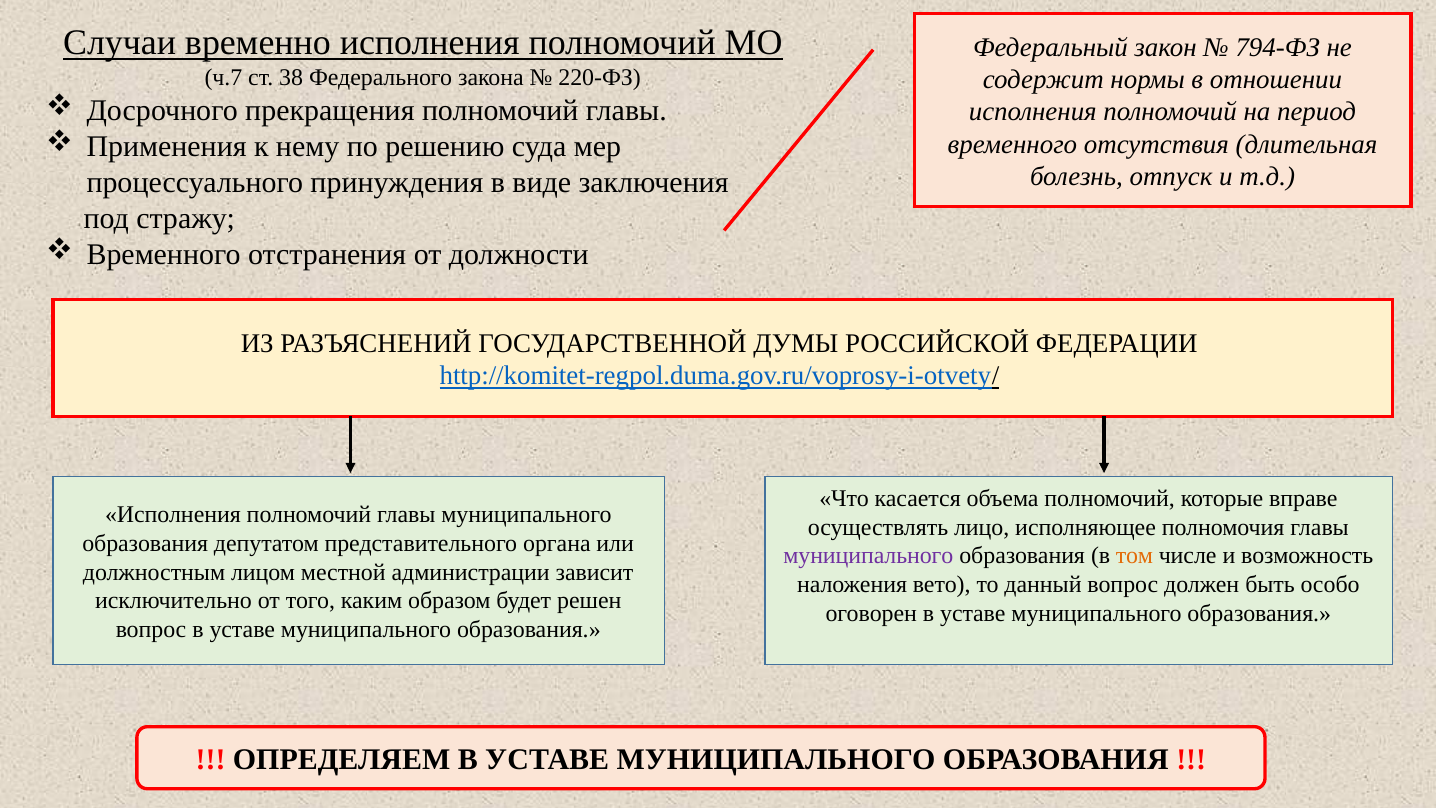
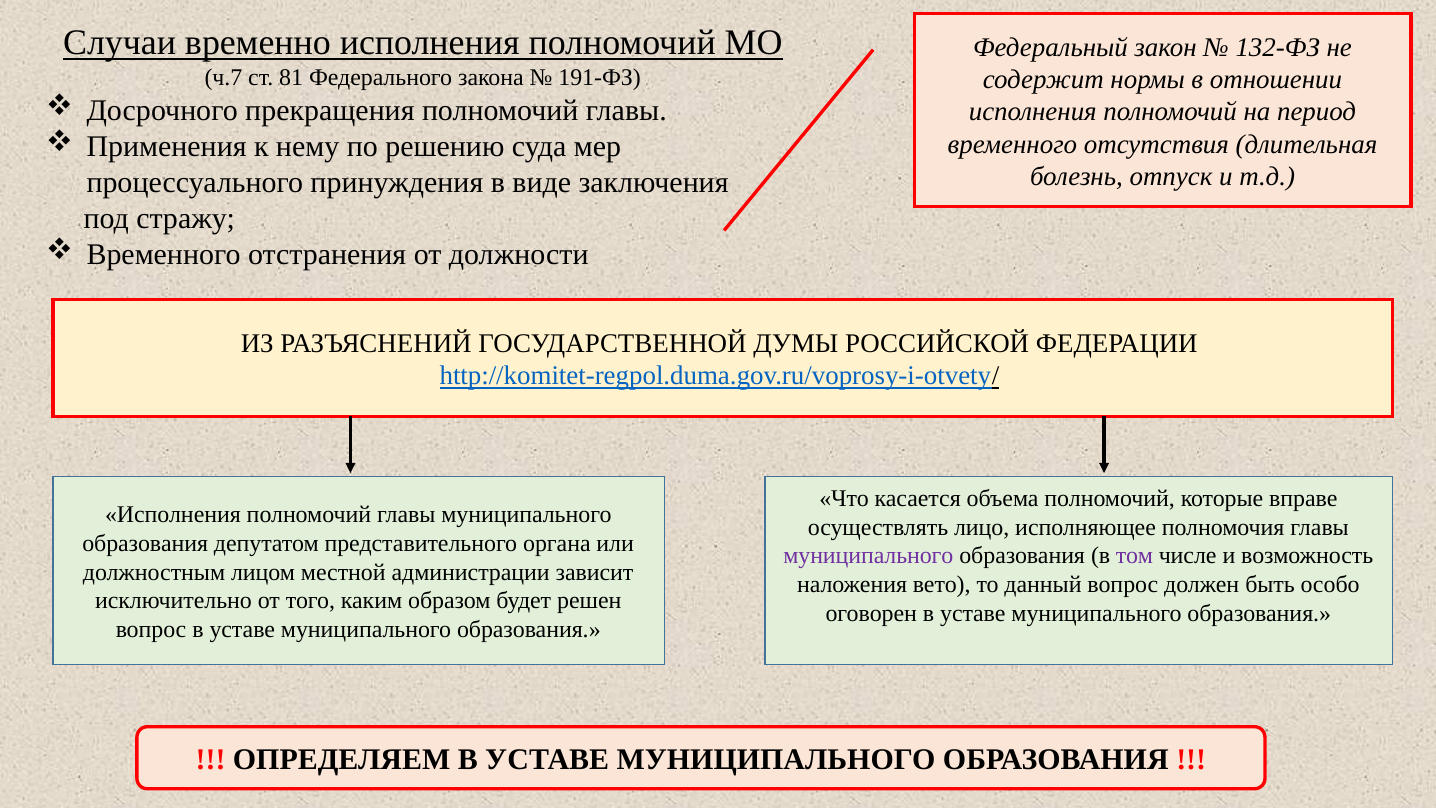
794-ФЗ: 794-ФЗ -> 132-ФЗ
38: 38 -> 81
220-ФЗ: 220-ФЗ -> 191-ФЗ
том colour: orange -> purple
